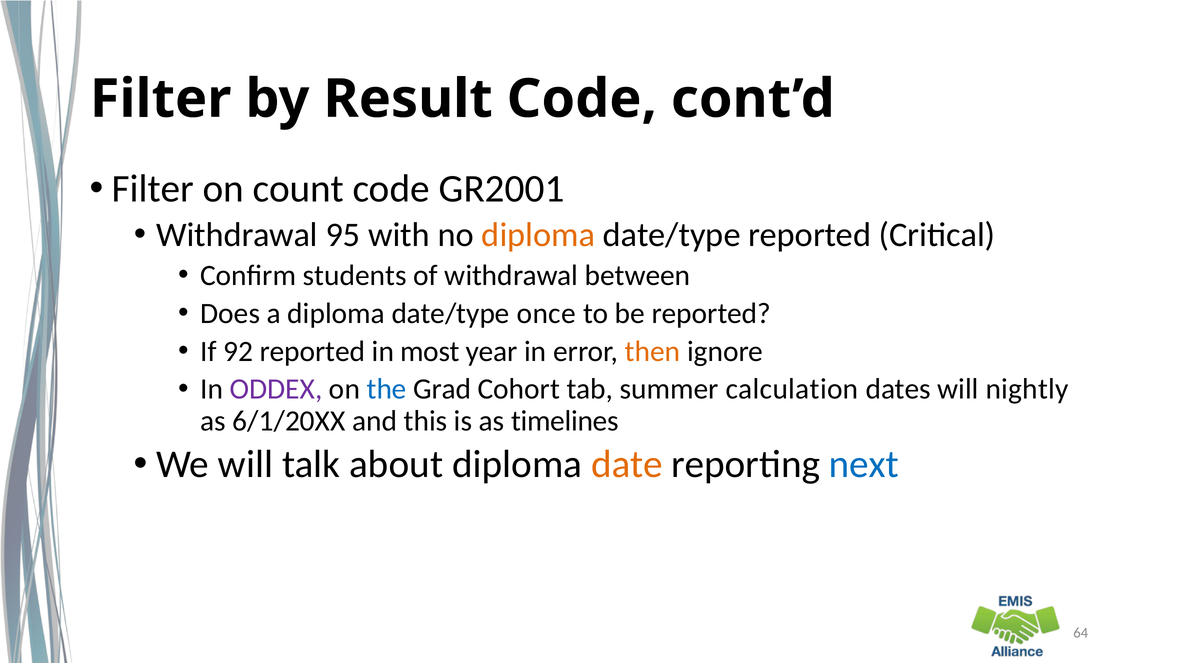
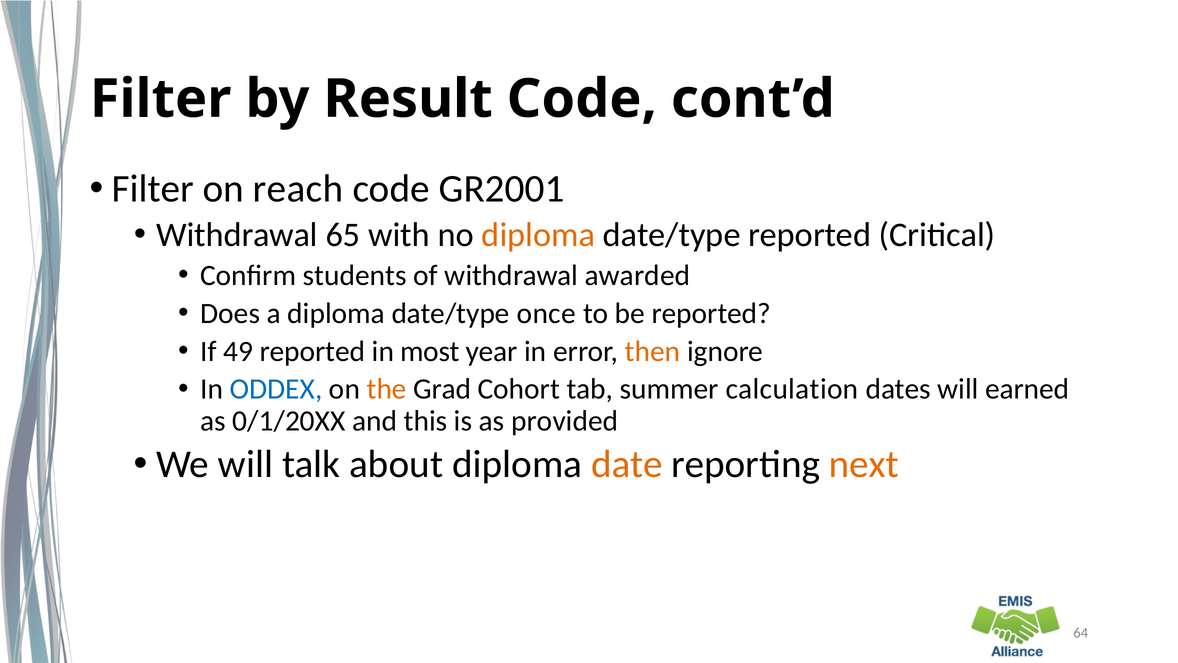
count: count -> reach
95: 95 -> 65
between: between -> awarded
92: 92 -> 49
ODDEX colour: purple -> blue
the colour: blue -> orange
nightly: nightly -> earned
6/1/20XX: 6/1/20XX -> 0/1/20XX
timelines: timelines -> provided
next colour: blue -> orange
